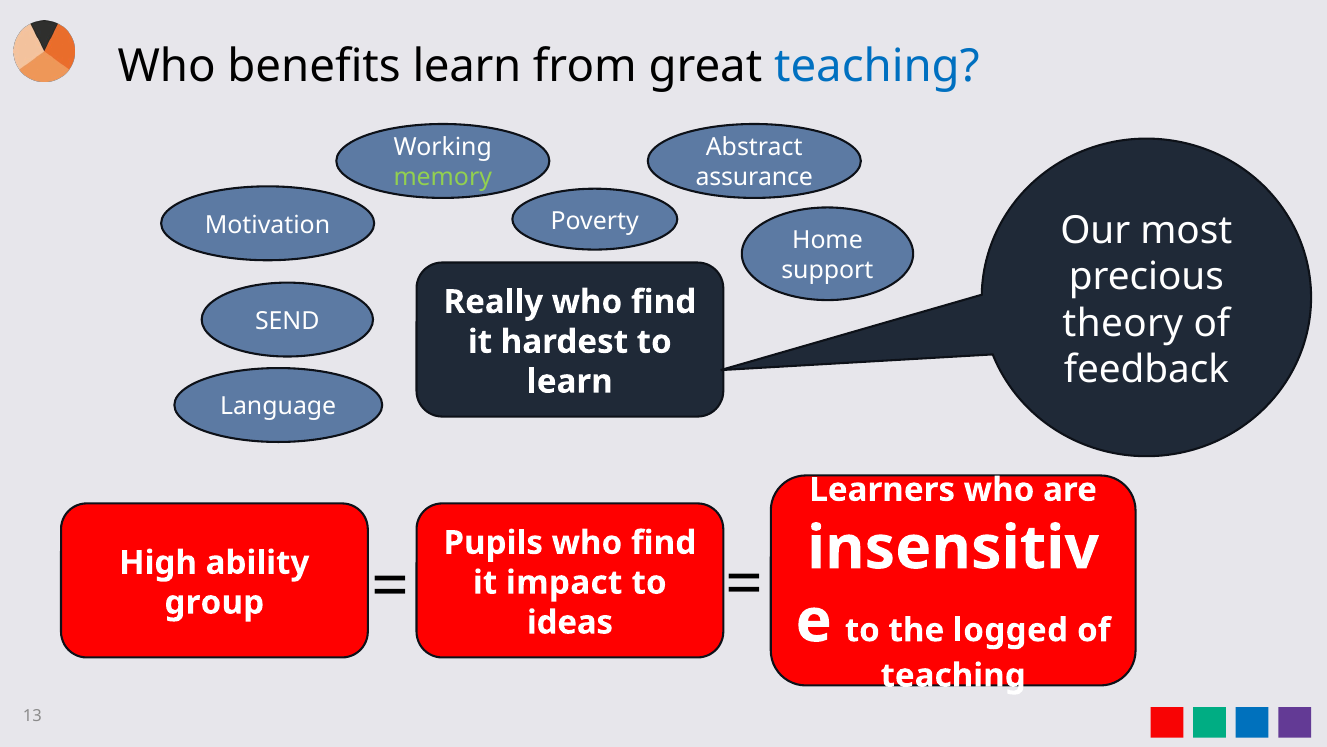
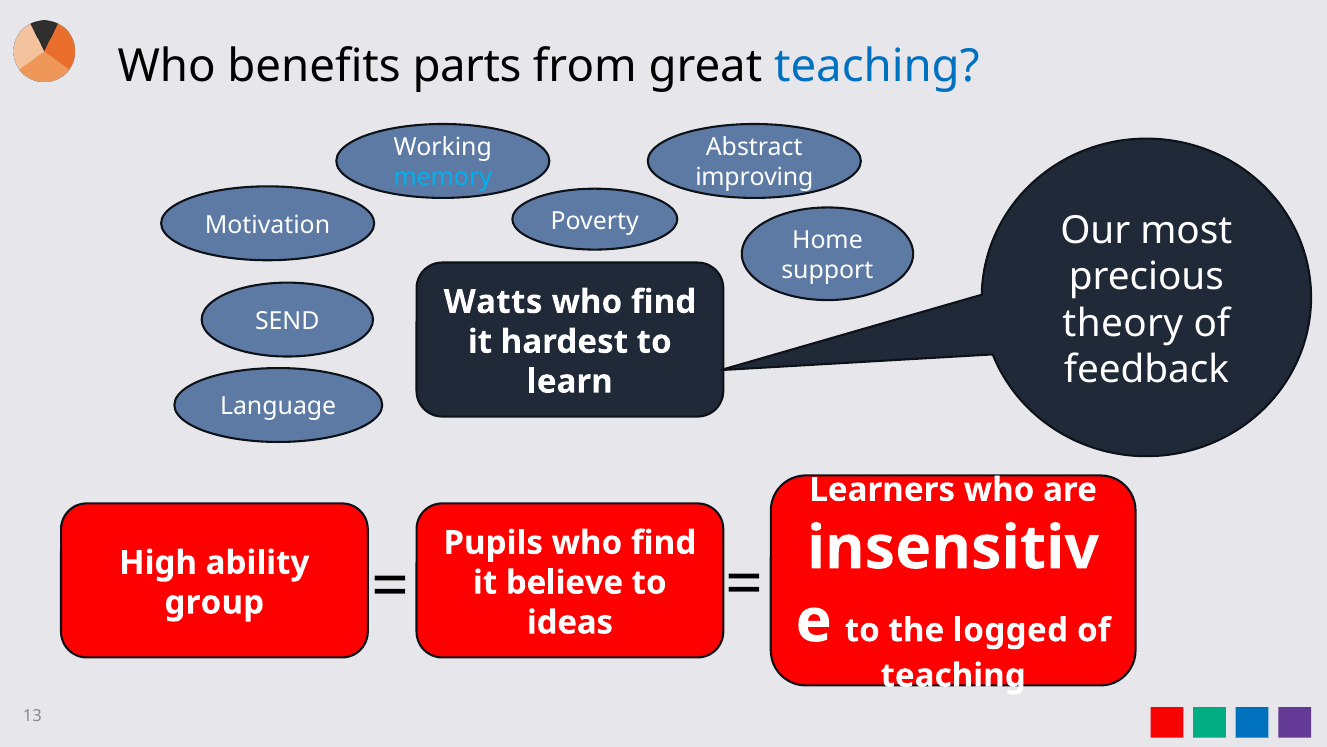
benefits learn: learn -> parts
memory colour: light green -> light blue
assurance: assurance -> improving
Really: Really -> Watts
impact: impact -> believe
